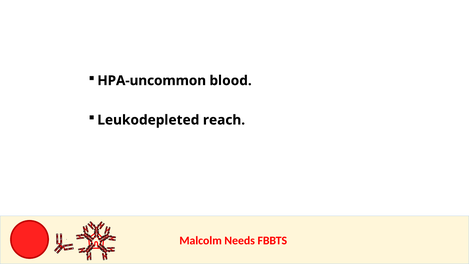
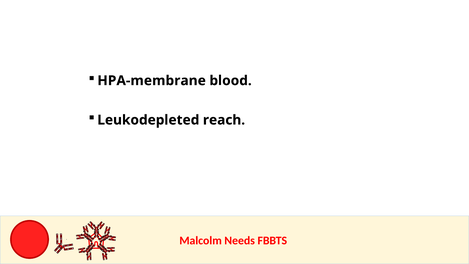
HPA-uncommon: HPA-uncommon -> HPA-membrane
